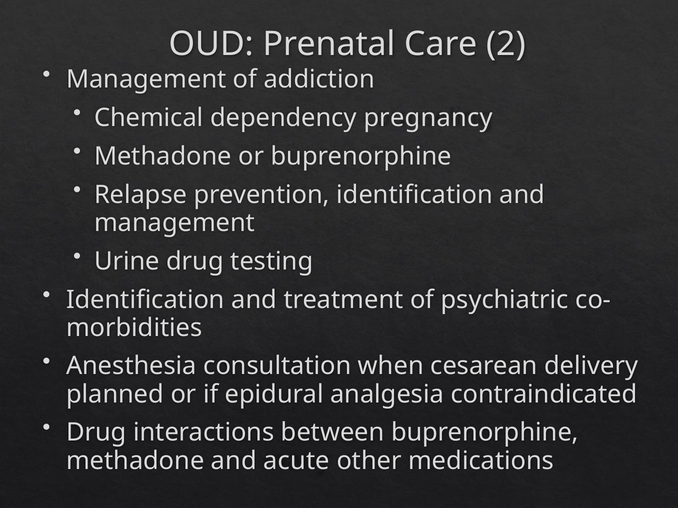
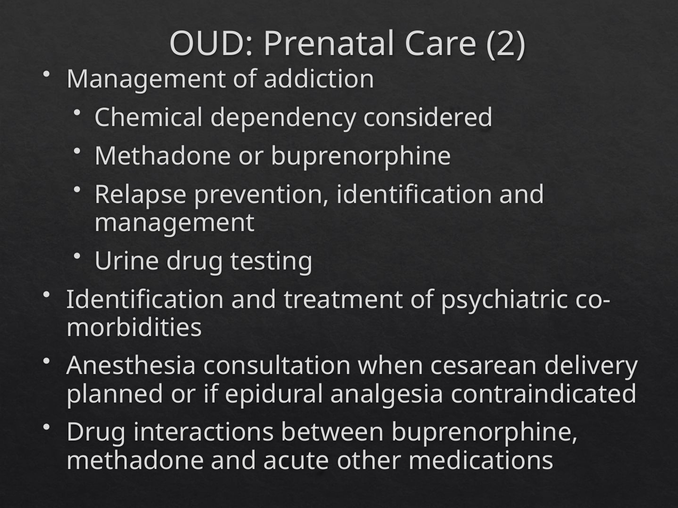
pregnancy: pregnancy -> considered
